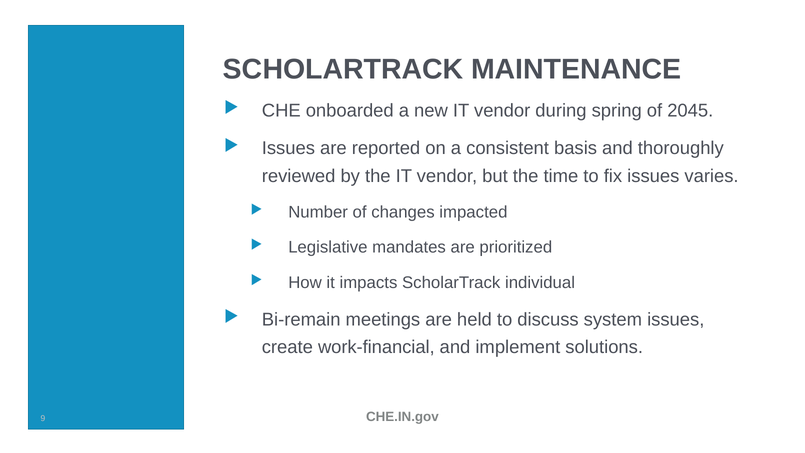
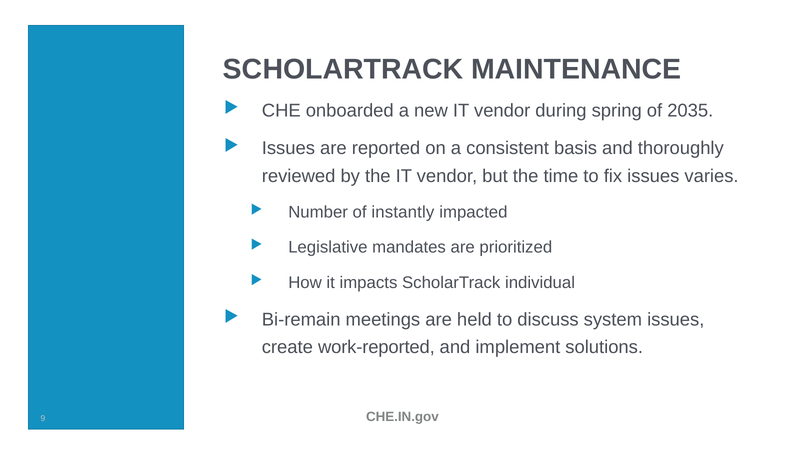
2045: 2045 -> 2035
changes: changes -> instantly
work-financial: work-financial -> work-reported
